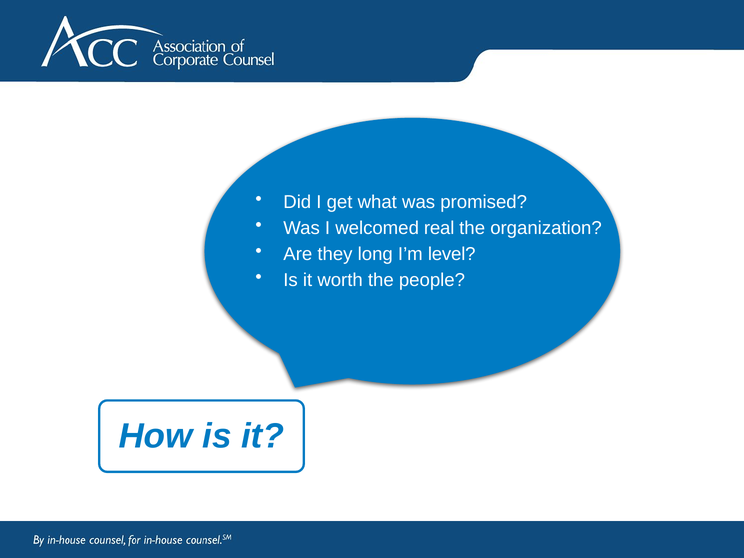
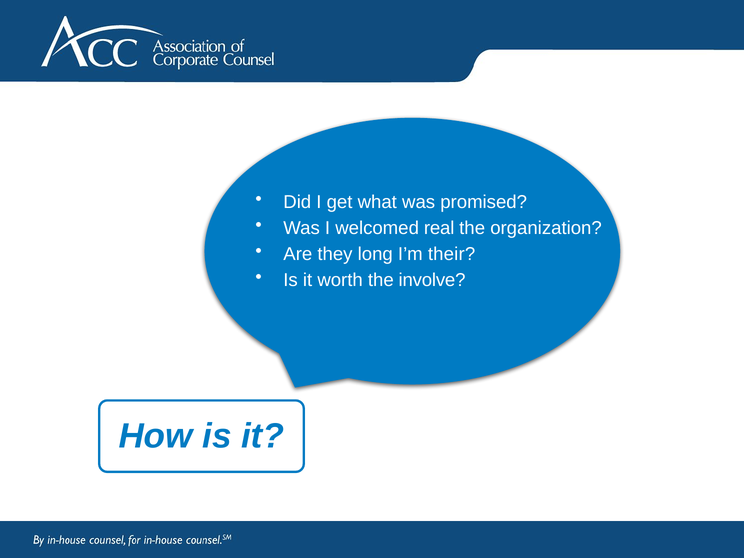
level: level -> their
people: people -> involve
